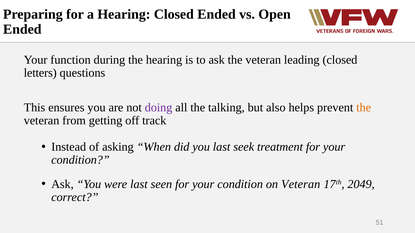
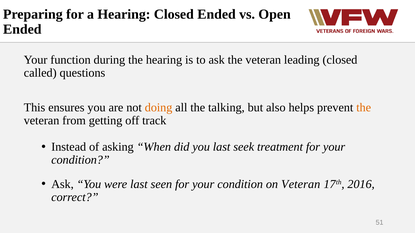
letters: letters -> called
doing colour: purple -> orange
2049: 2049 -> 2016
